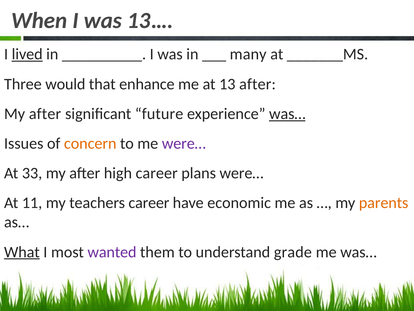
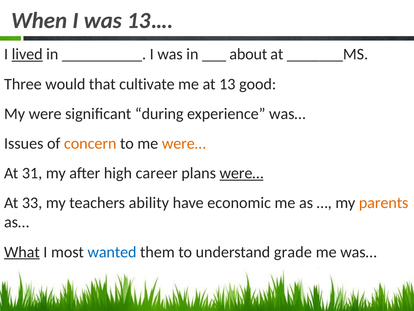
many: many -> about
enhance: enhance -> cultivate
13 after: after -> good
after at (45, 114): after -> were
future: future -> during
was… at (287, 114) underline: present -> none
were… at (184, 143) colour: purple -> orange
33: 33 -> 31
were… at (242, 173) underline: none -> present
11: 11 -> 33
teachers career: career -> ability
wanted colour: purple -> blue
